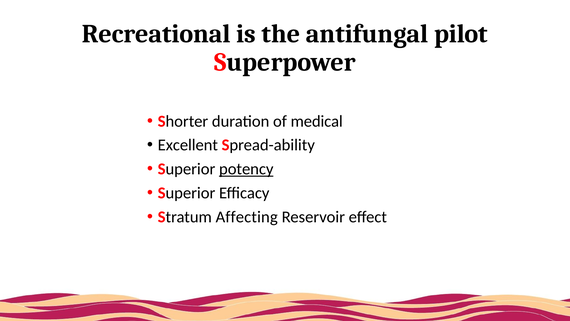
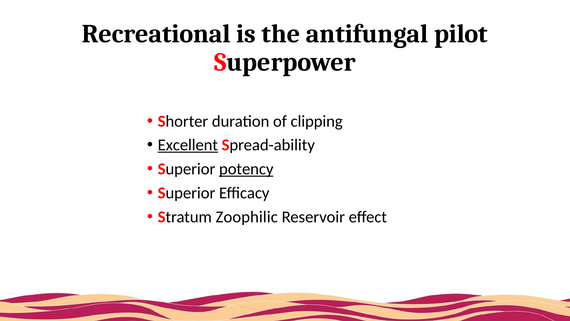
medical: medical -> clipping
Excellent underline: none -> present
Affecting: Affecting -> Zoophilic
